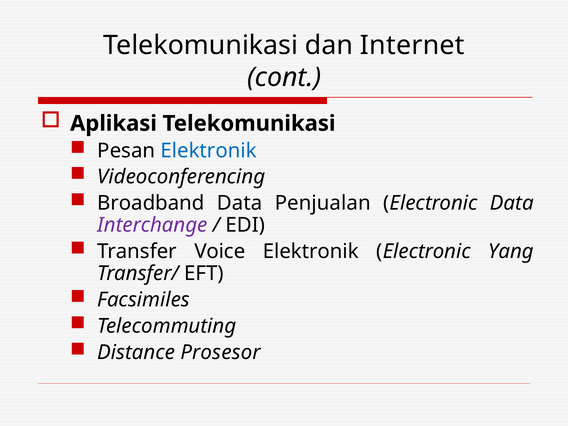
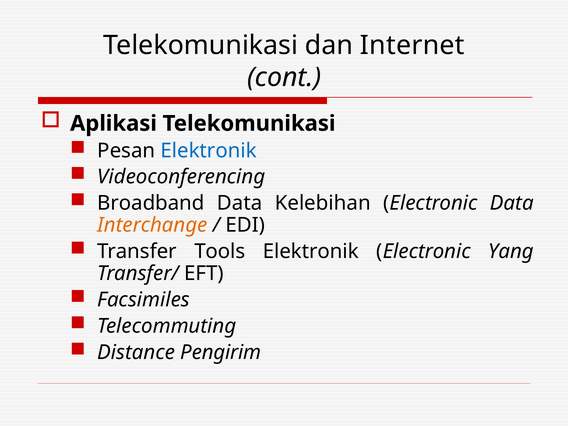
Penjualan: Penjualan -> Kelebihan
Interchange colour: purple -> orange
Voice: Voice -> Tools
Prosesor: Prosesor -> Pengirim
